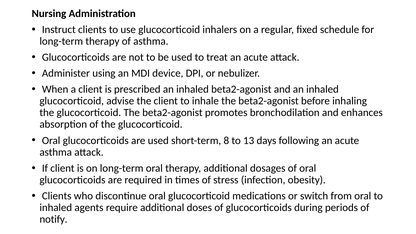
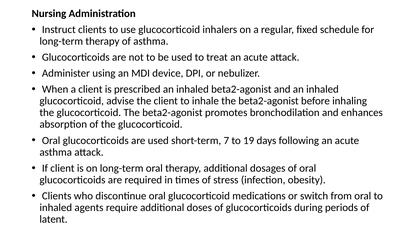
8: 8 -> 7
13: 13 -> 19
notify: notify -> latent
